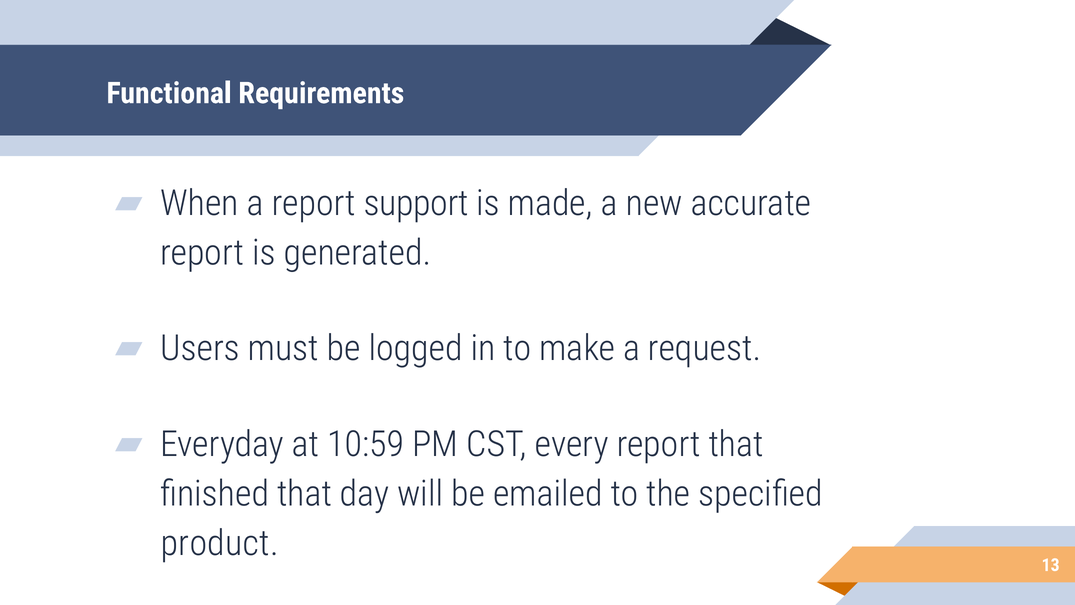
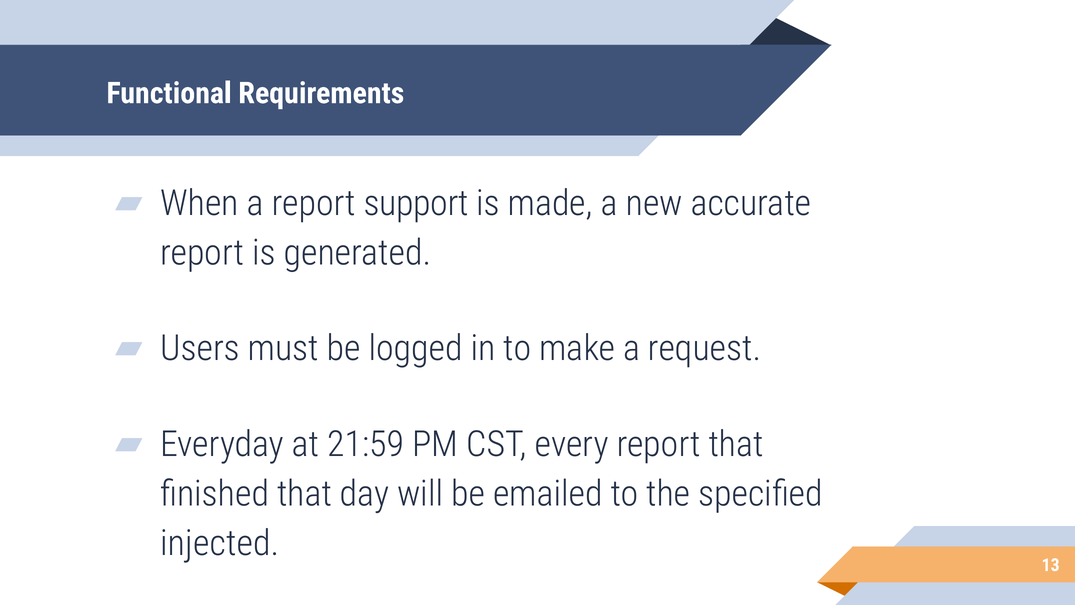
10:59: 10:59 -> 21:59
product: product -> injected
